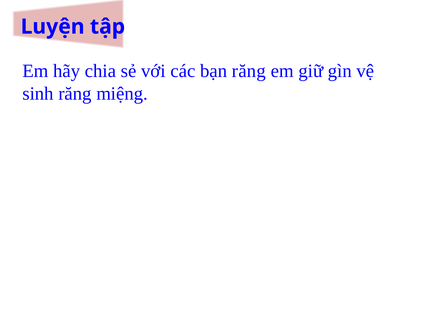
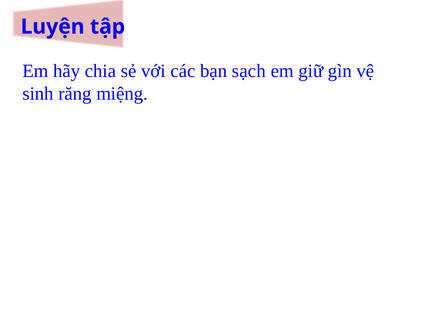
bạn răng: răng -> sạch
